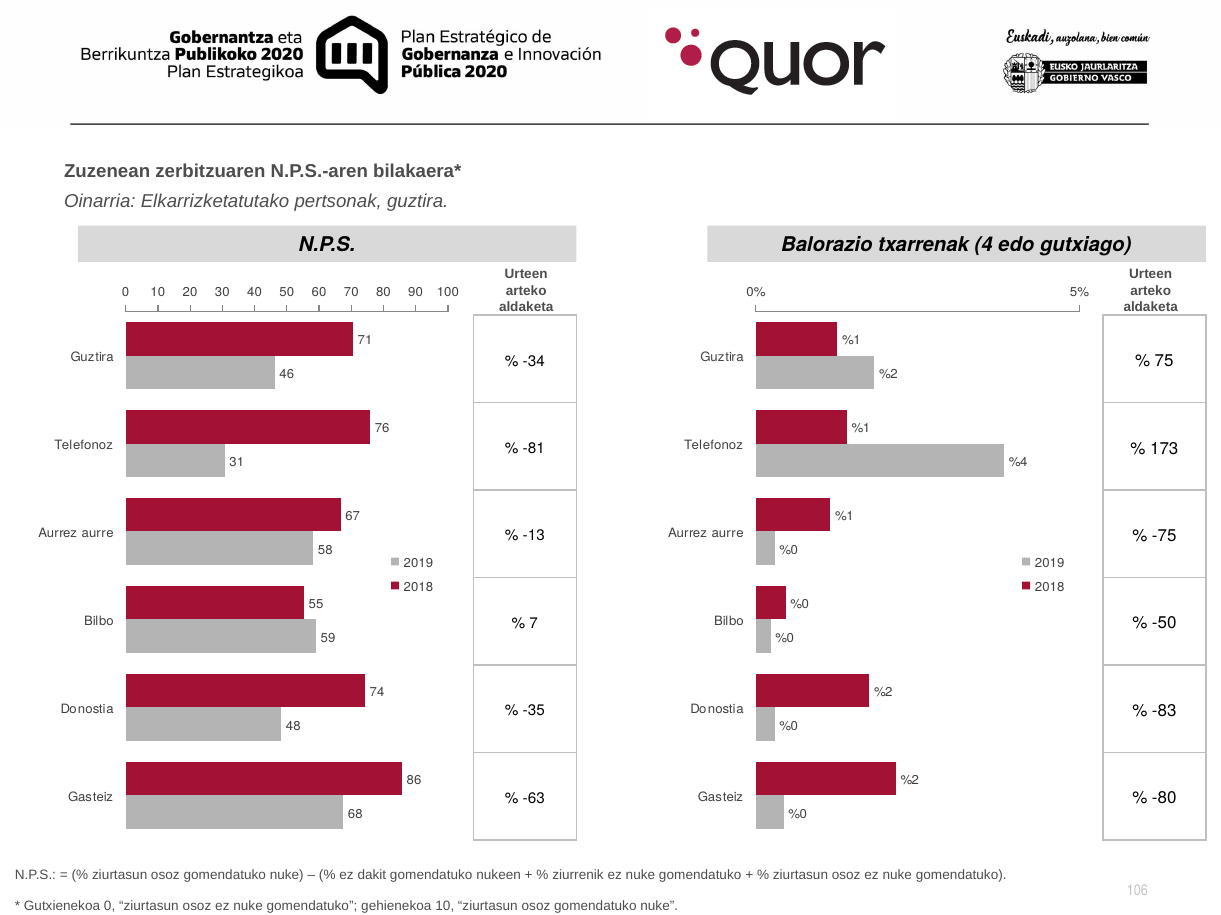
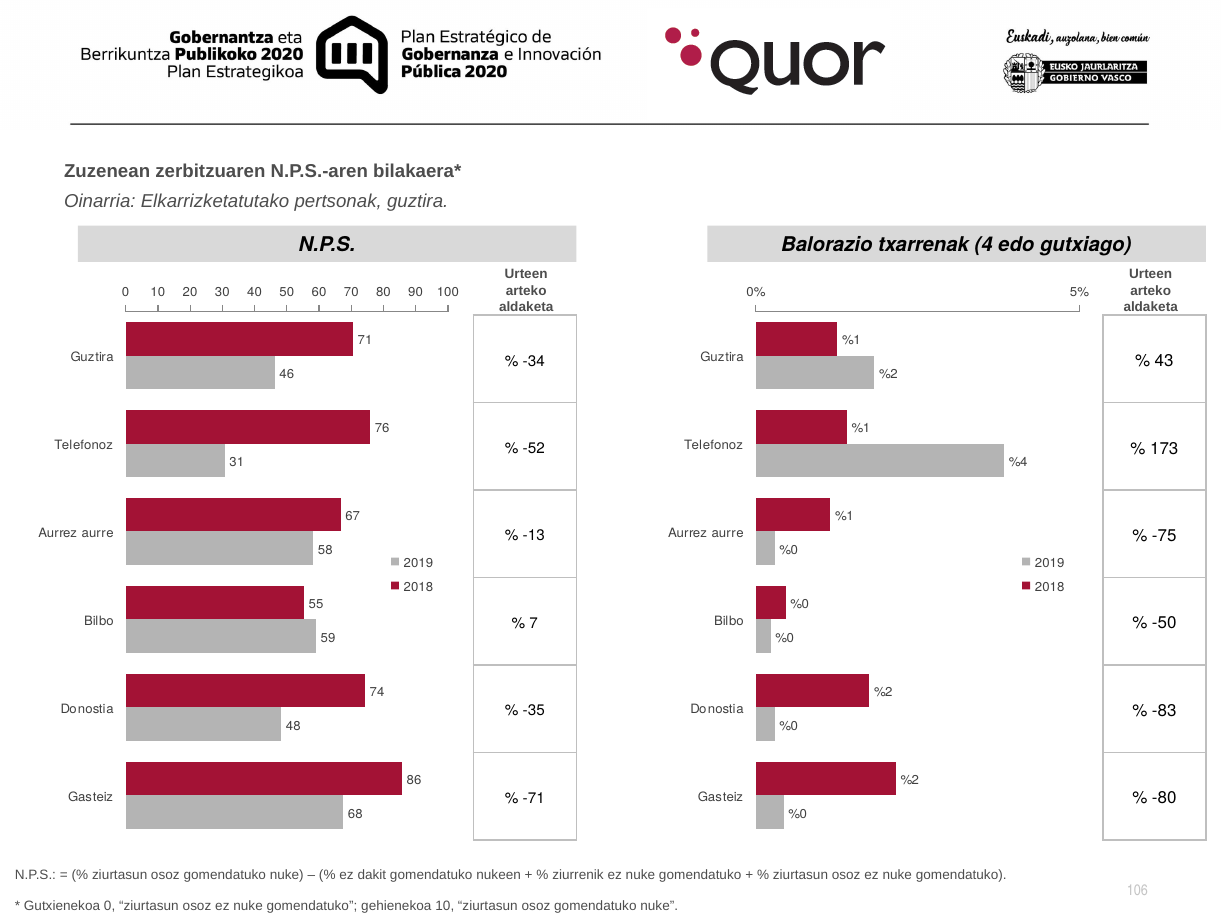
75: 75 -> 43
-81: -81 -> -52
-63: -63 -> -71
